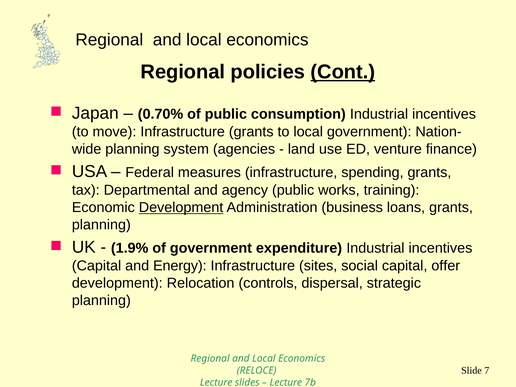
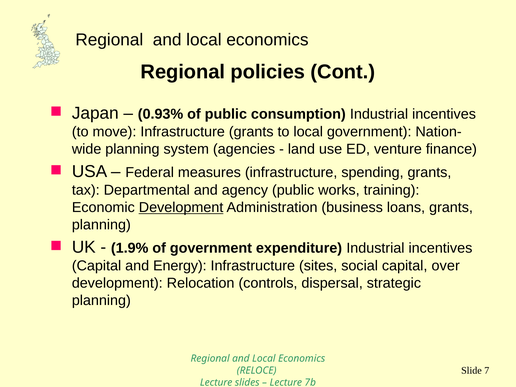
Cont underline: present -> none
0.70%: 0.70% -> 0.93%
offer: offer -> over
